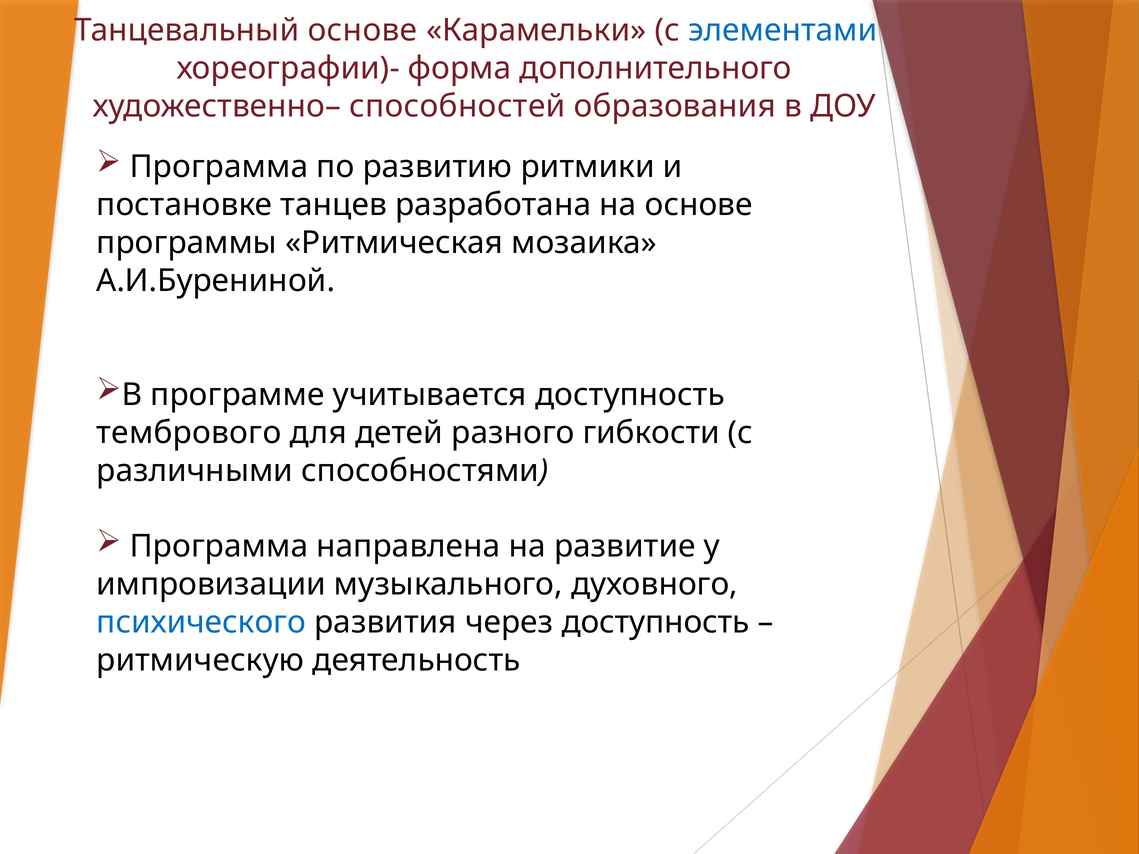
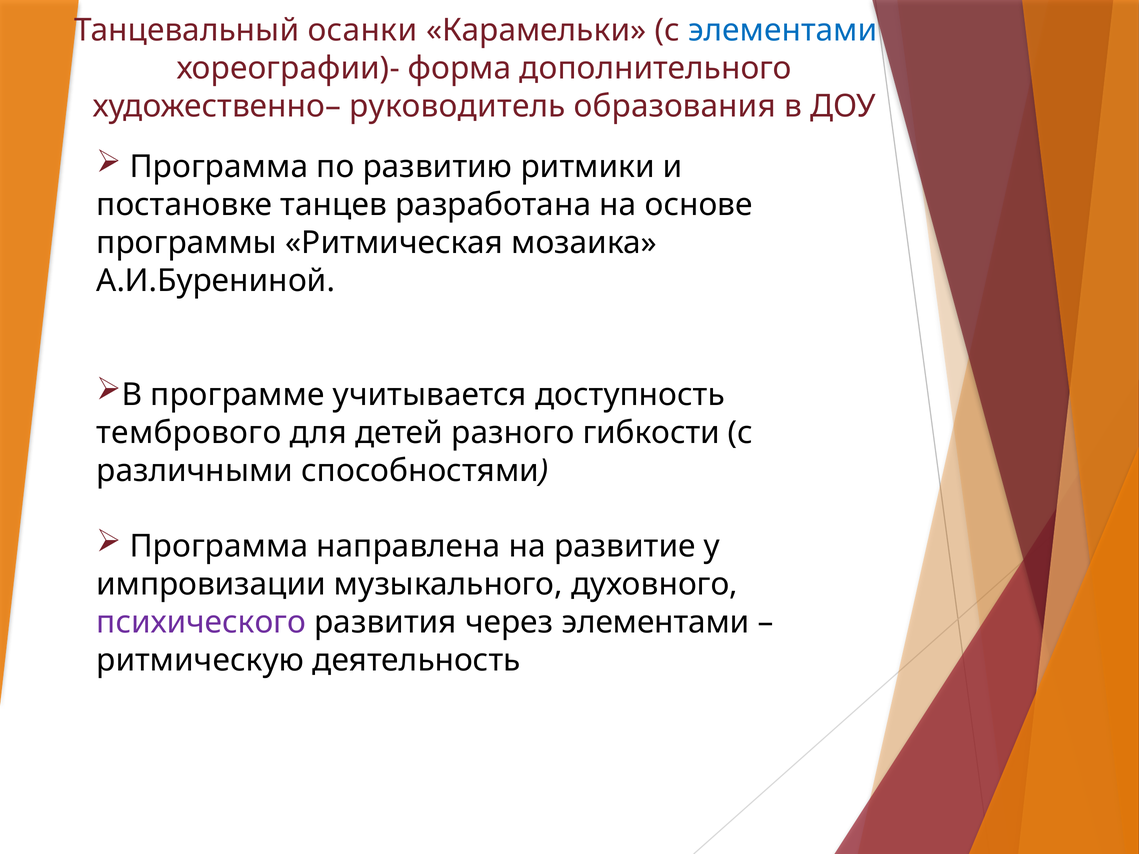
Танцевальный основе: основе -> осанки
способностей: способностей -> руководитель
психического colour: blue -> purple
через доступность: доступность -> элементами
